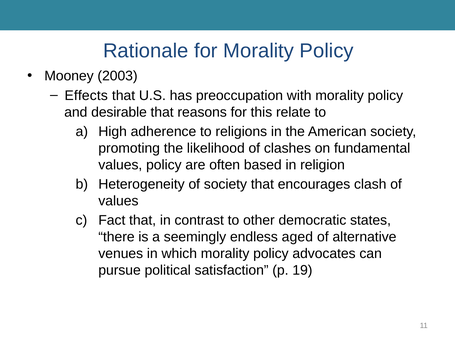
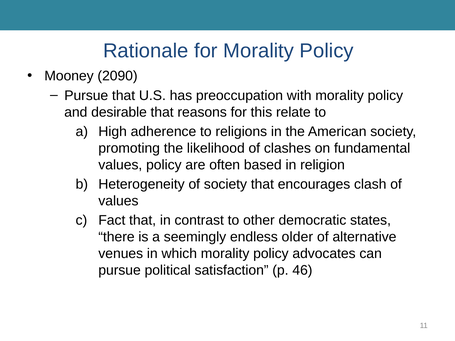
2003: 2003 -> 2090
Effects at (86, 95): Effects -> Pursue
aged: aged -> older
19: 19 -> 46
